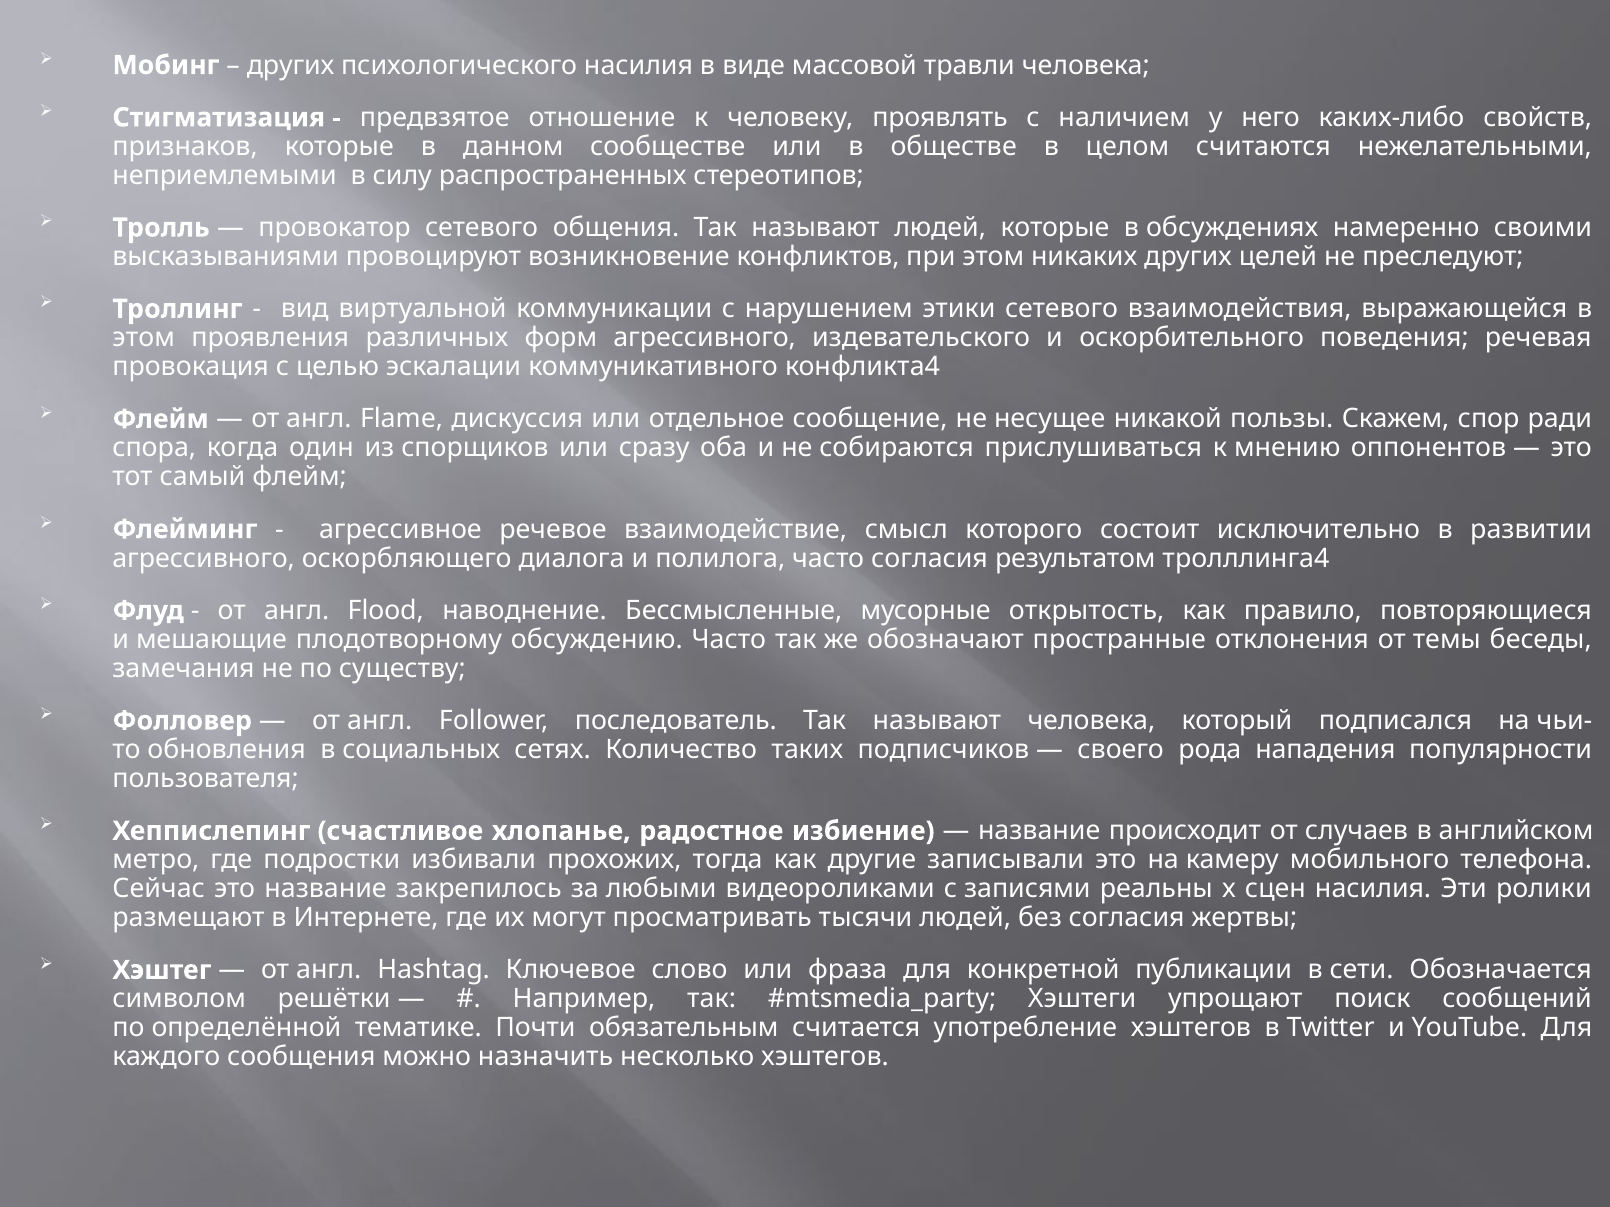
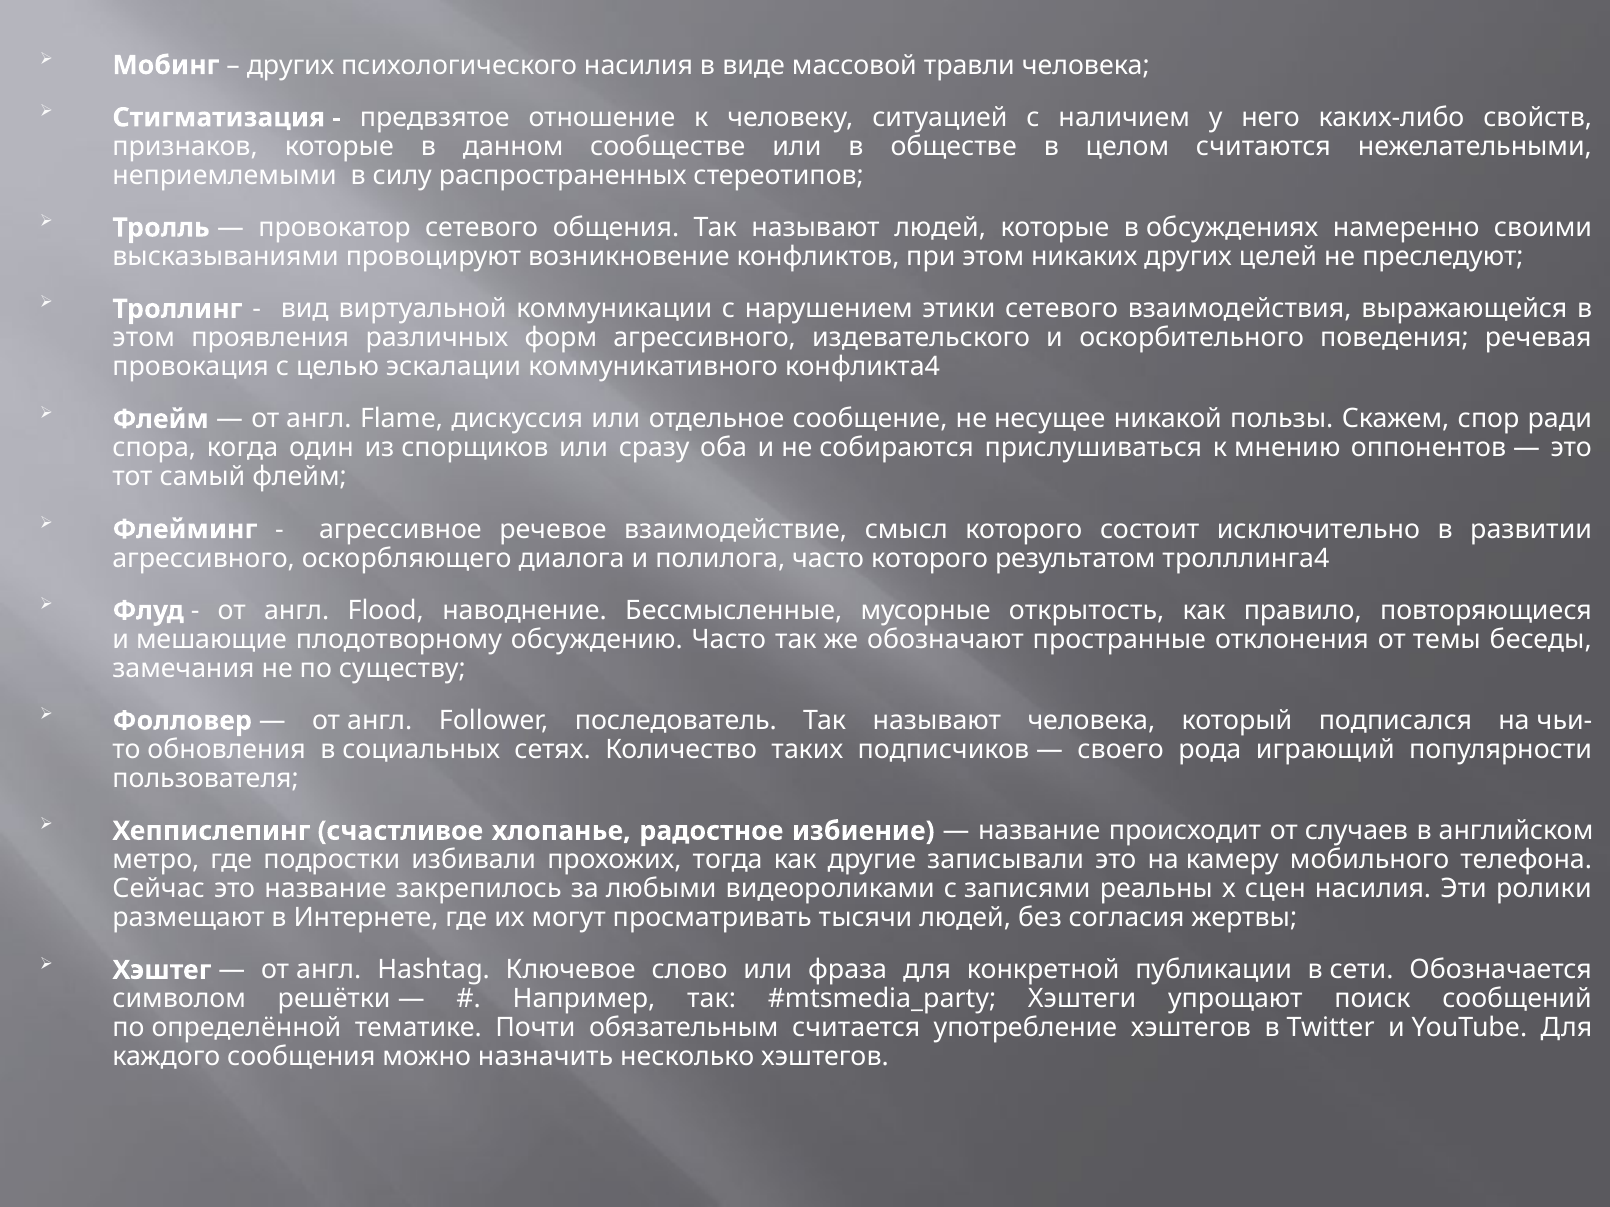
проявлять: проявлять -> ситуацией
часто согласия: согласия -> которого
нападения: нападения -> играющий
